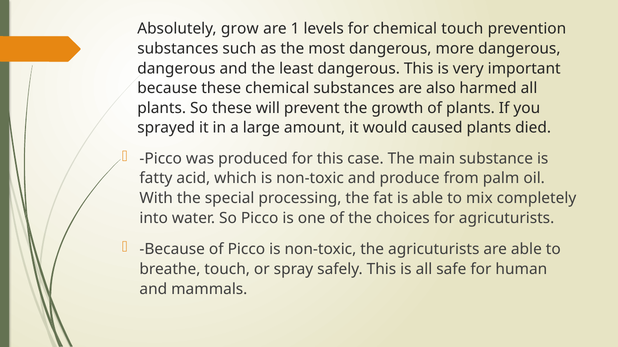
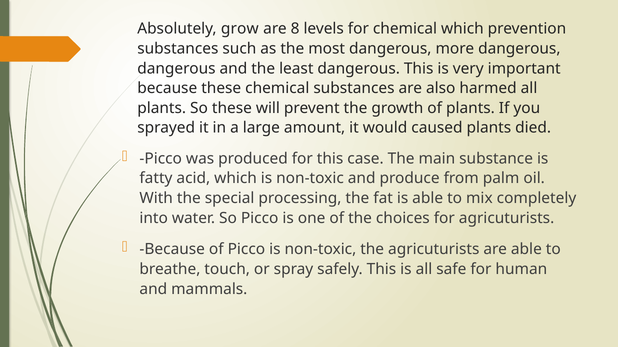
1: 1 -> 8
chemical touch: touch -> which
